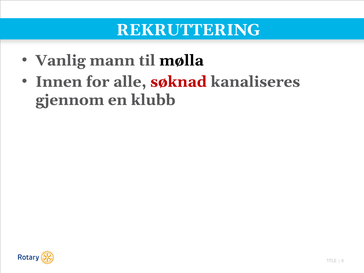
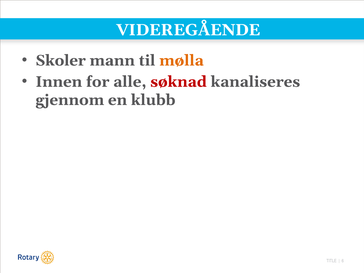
REKRUTTERING: REKRUTTERING -> VIDEREGÅENDE
Vanlig: Vanlig -> Skoler
mølla colour: black -> orange
